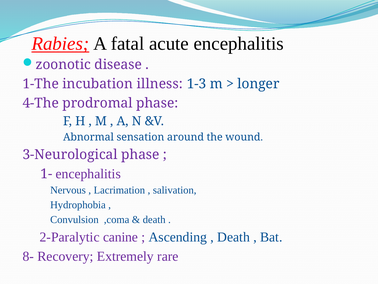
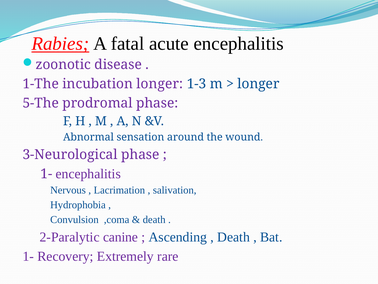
incubation illness: illness -> longer
4-The: 4-The -> 5-The
8- at (28, 256): 8- -> 1-
